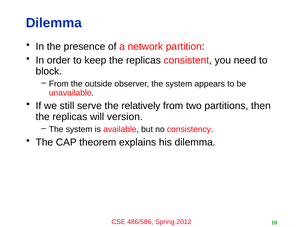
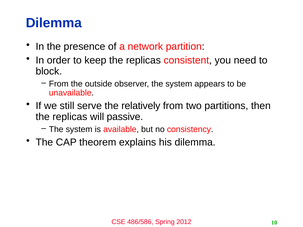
version: version -> passive
